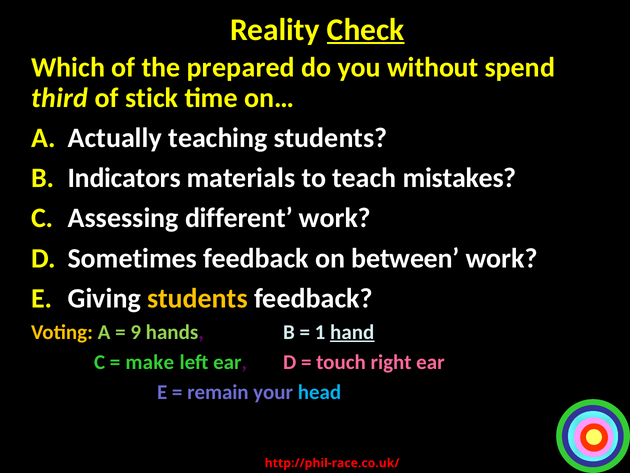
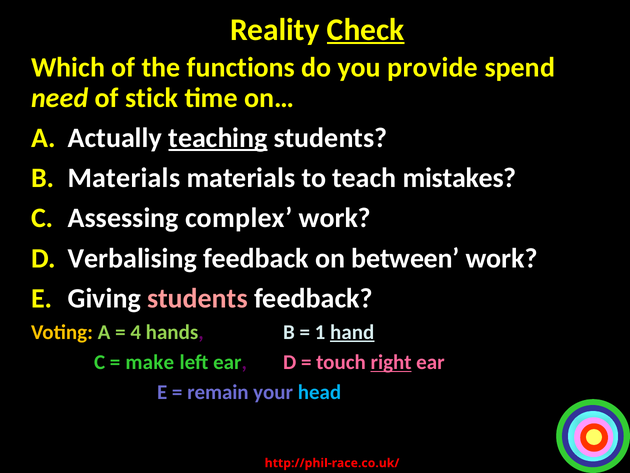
prepared: prepared -> functions
without: without -> provide
third: third -> need
teaching underline: none -> present
B Indicators: Indicators -> Materials
different: different -> complex
Sometimes: Sometimes -> Verbalising
students at (197, 298) colour: yellow -> pink
9: 9 -> 4
right underline: none -> present
